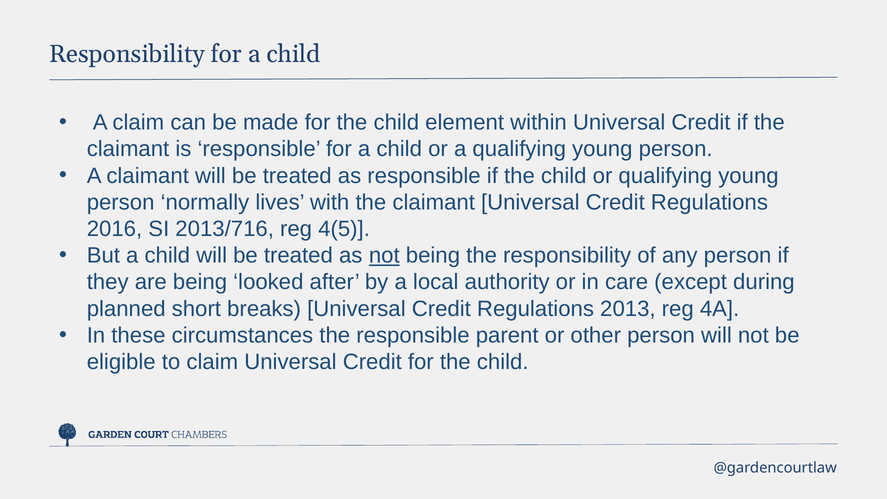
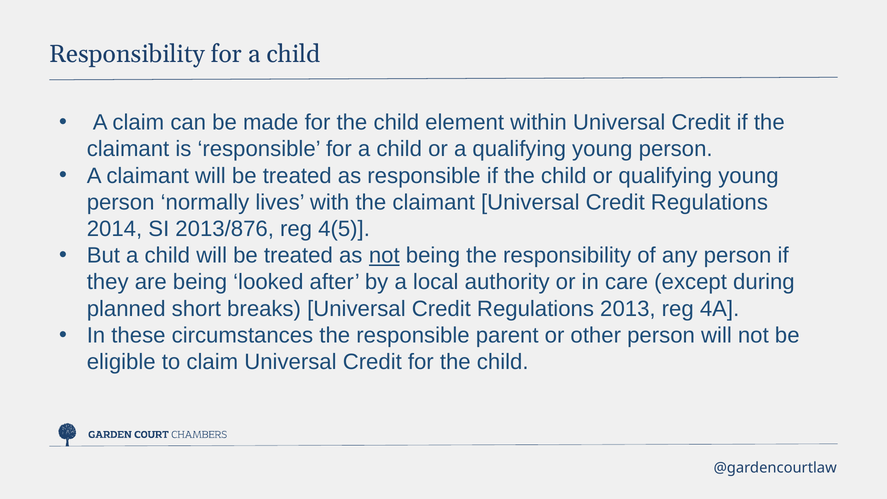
2016: 2016 -> 2014
2013/716: 2013/716 -> 2013/876
